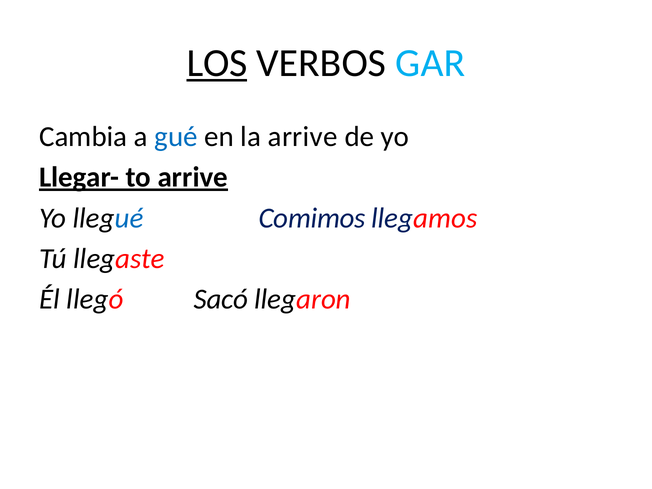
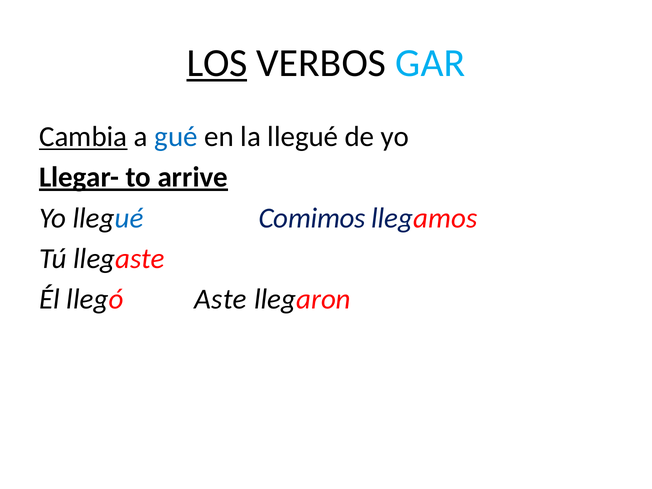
Cambia underline: none -> present
la arrive: arrive -> llegué
Sacó: Sacó -> Aste
